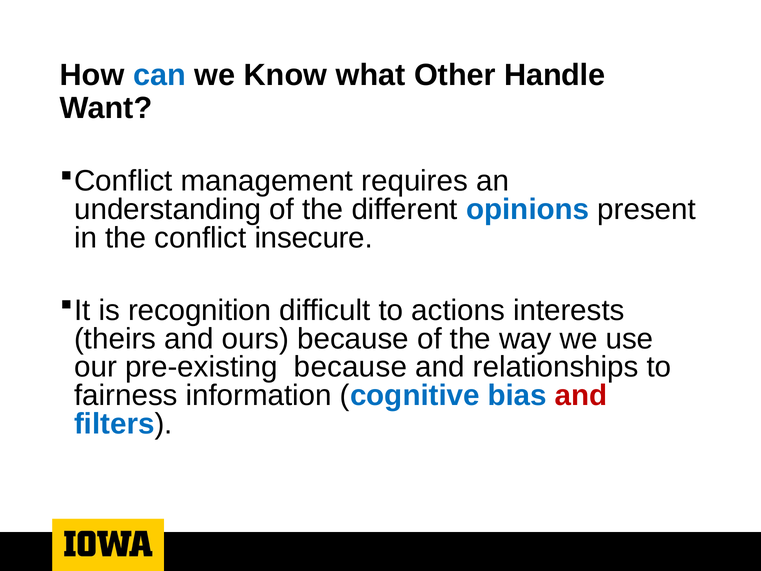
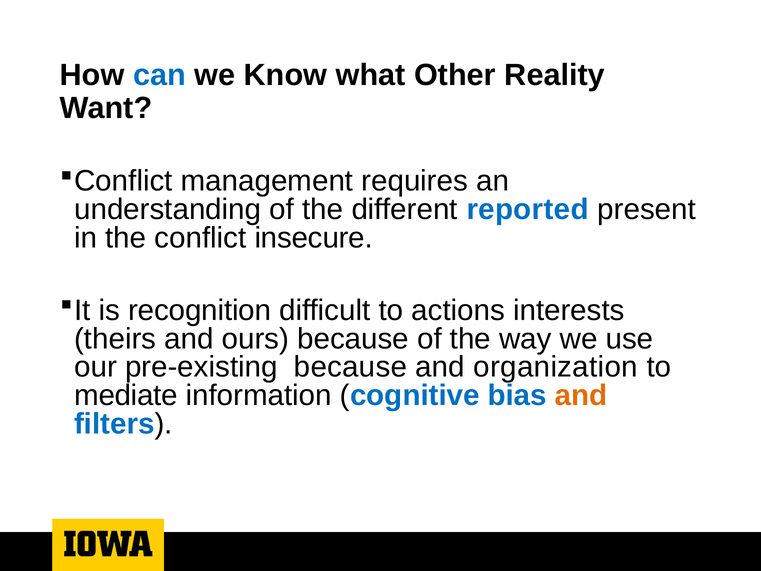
Handle: Handle -> Reality
opinions: opinions -> reported
relationships: relationships -> organization
fairness: fairness -> mediate
and at (581, 395) colour: red -> orange
